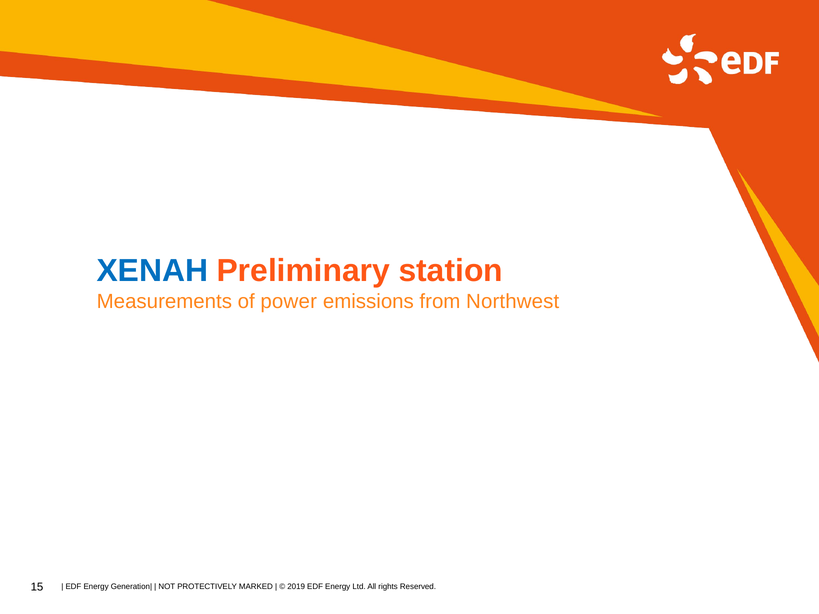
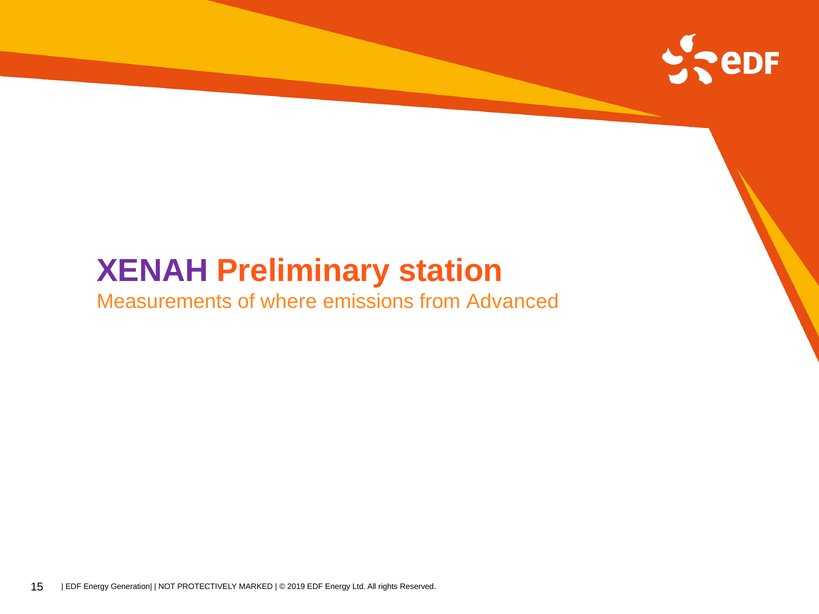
XENAH colour: blue -> purple
power: power -> where
Northwest: Northwest -> Advanced
